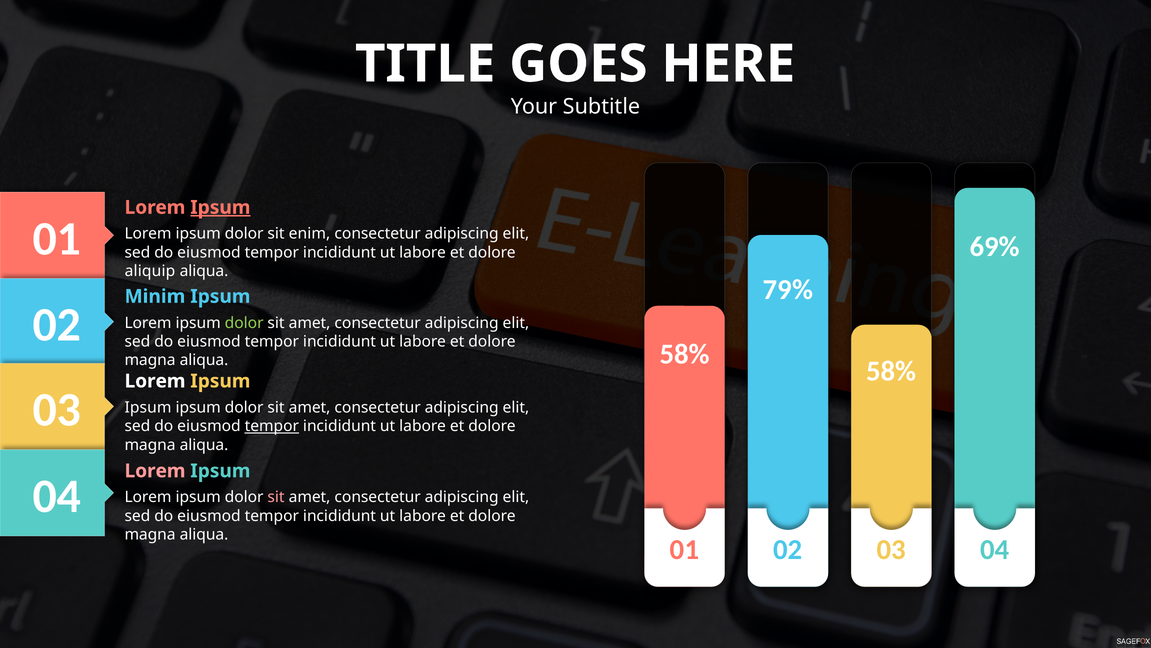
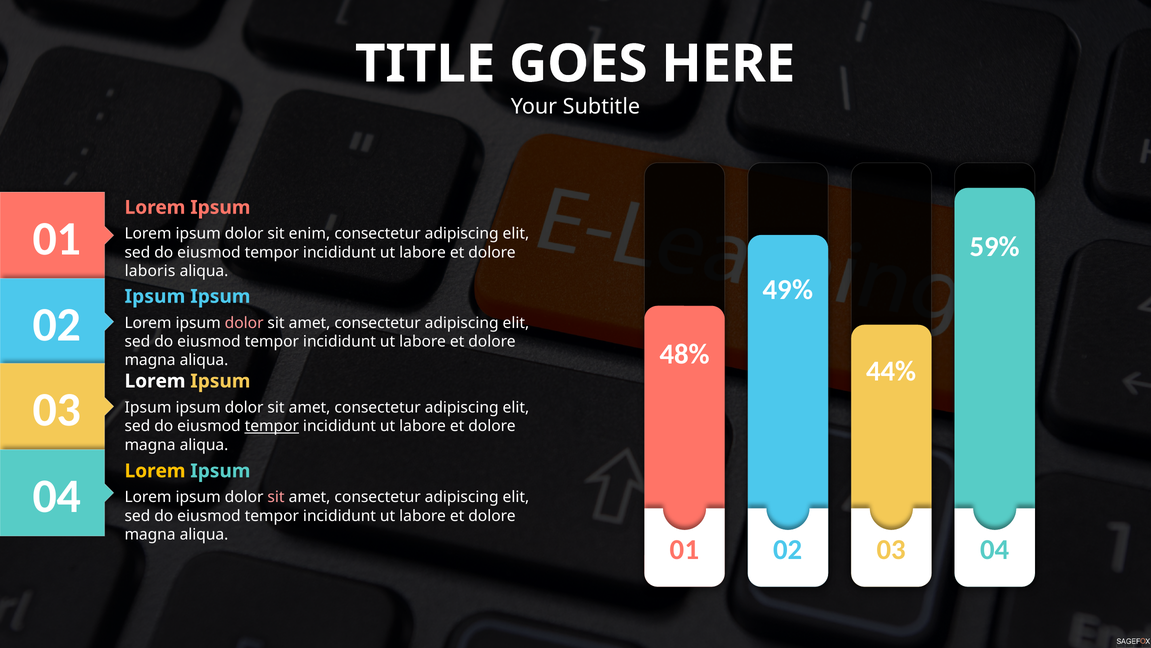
Ipsum at (220, 207) underline: present -> none
69%: 69% -> 59%
aliquip: aliquip -> laboris
79%: 79% -> 49%
Minim at (155, 296): Minim -> Ipsum
dolor at (244, 323) colour: light green -> pink
58% at (685, 354): 58% -> 48%
58% at (891, 371): 58% -> 44%
Lorem at (155, 471) colour: pink -> yellow
